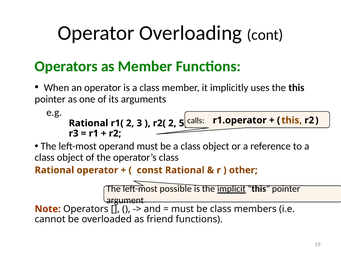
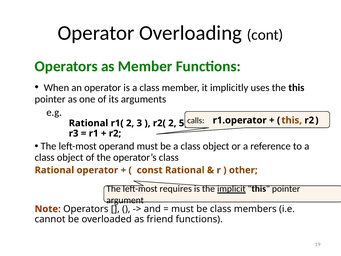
possible: possible -> requires
